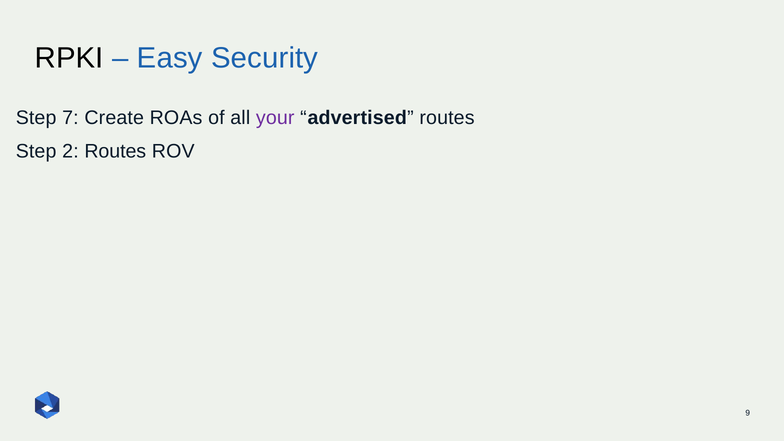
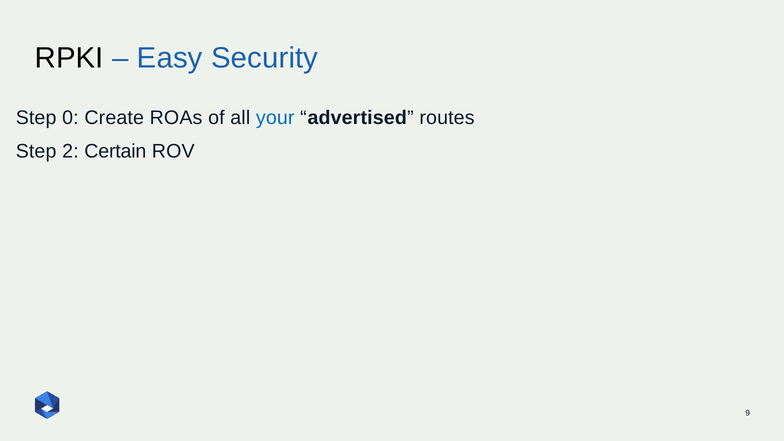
7: 7 -> 0
your colour: purple -> blue
2 Routes: Routes -> Certain
